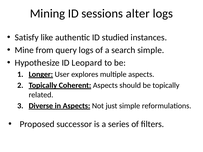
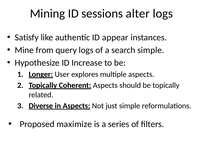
studied: studied -> appear
Leopard: Leopard -> Increase
successor: successor -> maximize
